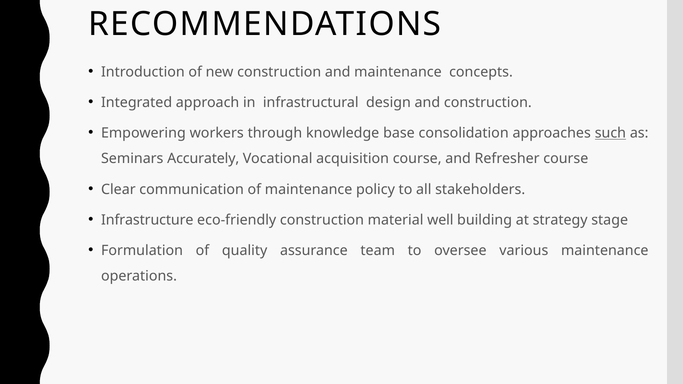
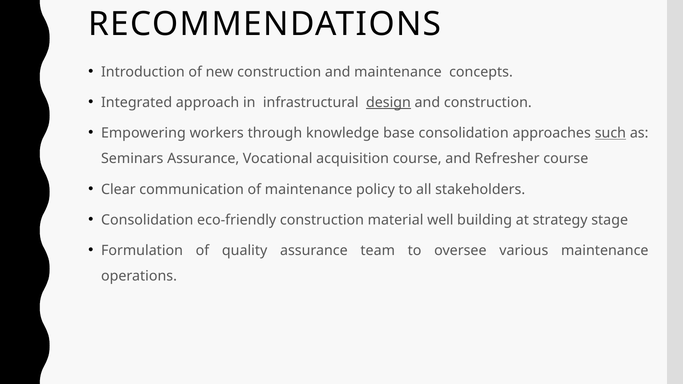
design underline: none -> present
Seminars Accurately: Accurately -> Assurance
Infrastructure at (147, 220): Infrastructure -> Consolidation
